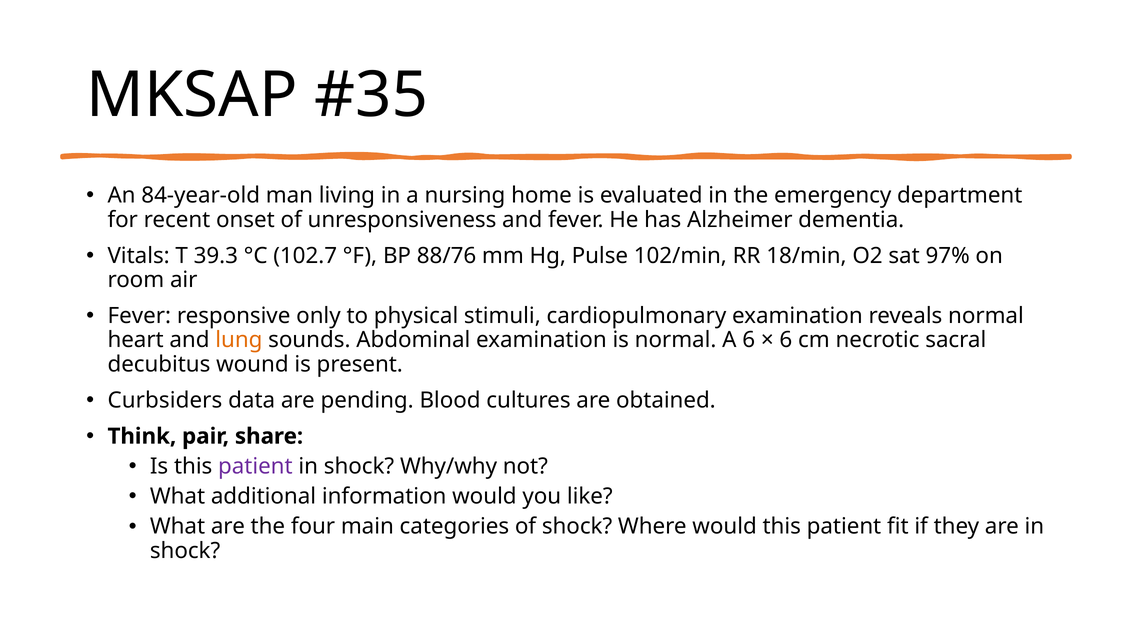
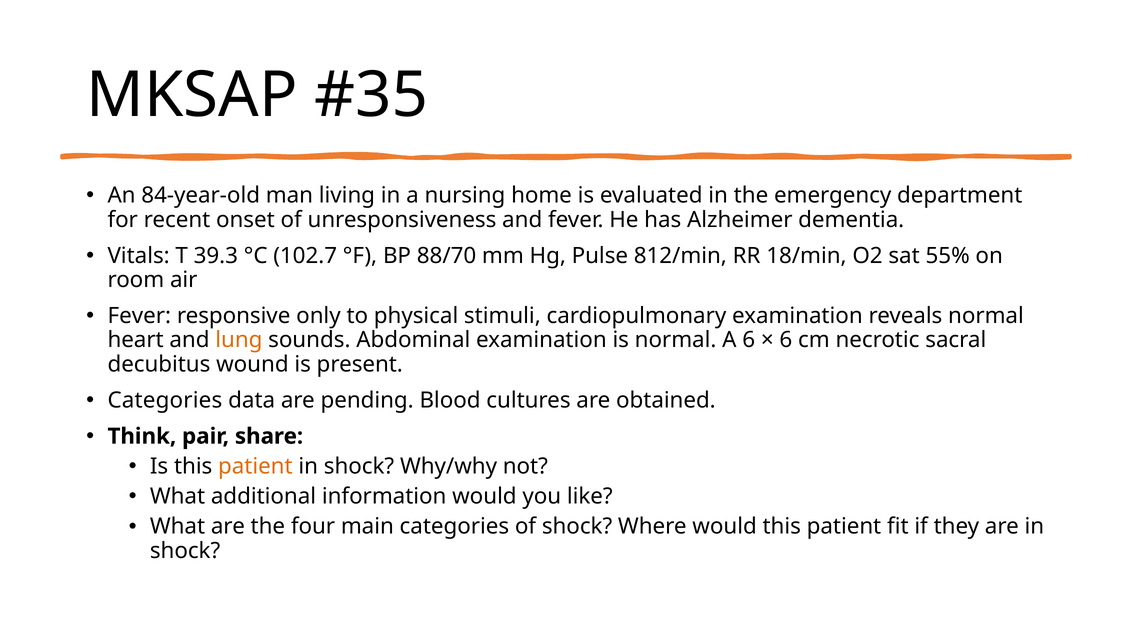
88/76: 88/76 -> 88/70
102/min: 102/min -> 812/min
97%: 97% -> 55%
Curbsiders at (165, 400): Curbsiders -> Categories
patient at (255, 466) colour: purple -> orange
